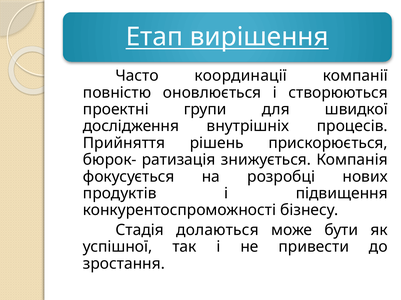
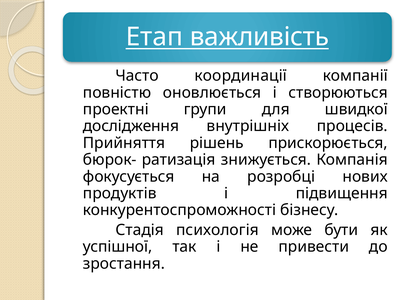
вирішення: вирішення -> важливість
долаються: долаються -> психологія
